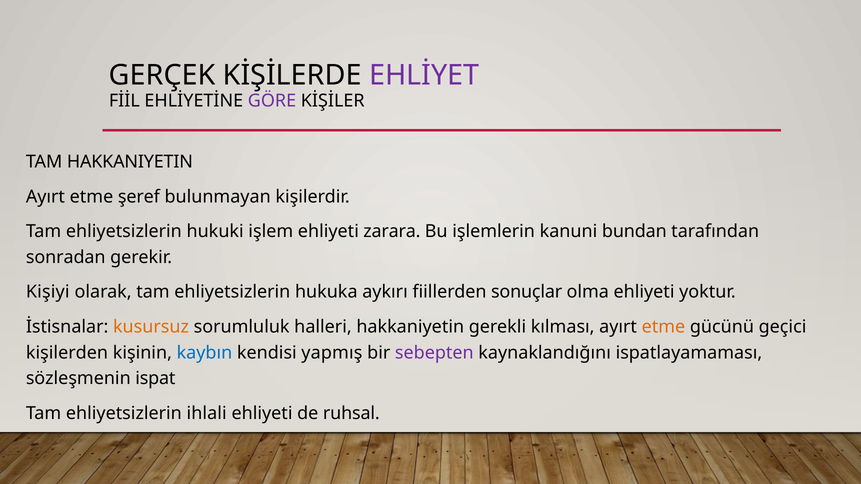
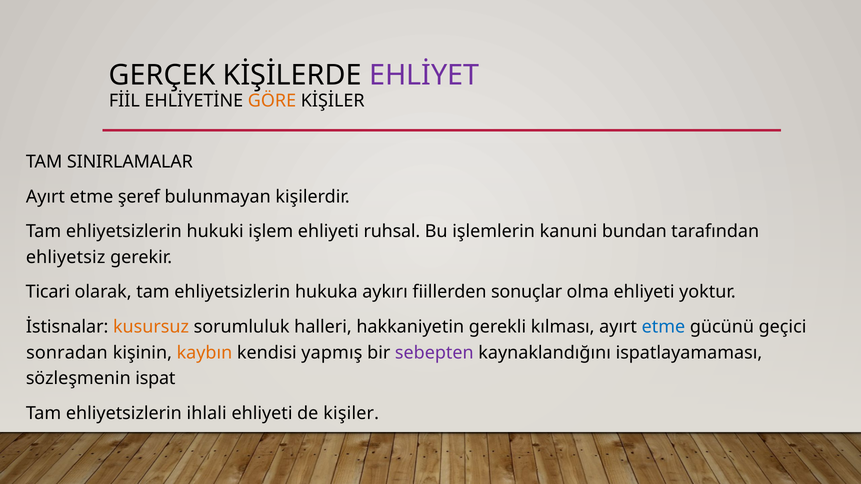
GÖRE colour: purple -> orange
TAM HAKKANIYETIN: HAKKANIYETIN -> SINIRLAMALAR
zarara: zarara -> ruhsal
sonradan: sonradan -> ehliyetsiz
Kişiyi: Kişiyi -> Ticari
etme at (663, 327) colour: orange -> blue
kişilerden: kişilerden -> sonradan
kaybın colour: blue -> orange
ruhsal: ruhsal -> kişiler
